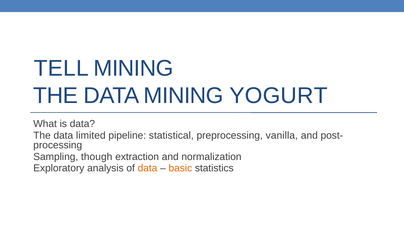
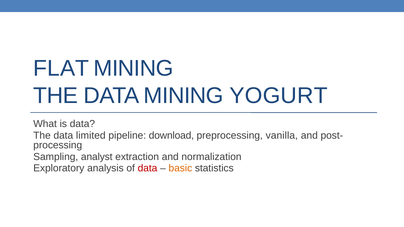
TELL: TELL -> FLAT
statistical: statistical -> download
though: though -> analyst
data at (148, 168) colour: orange -> red
